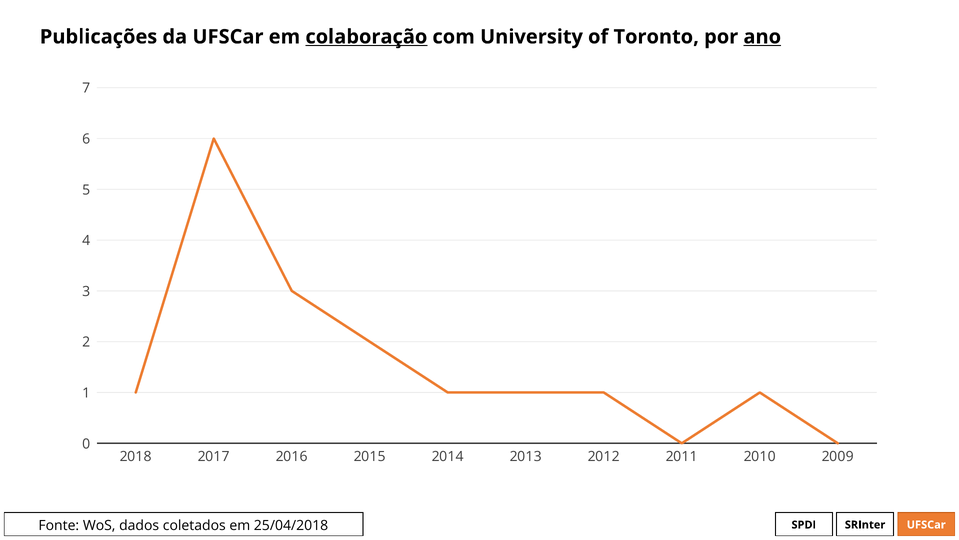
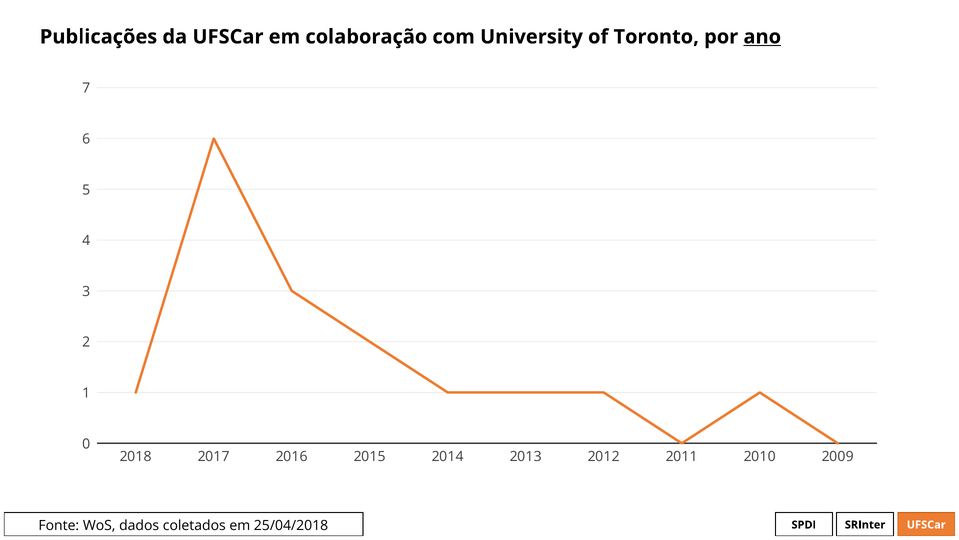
colaboração underline: present -> none
